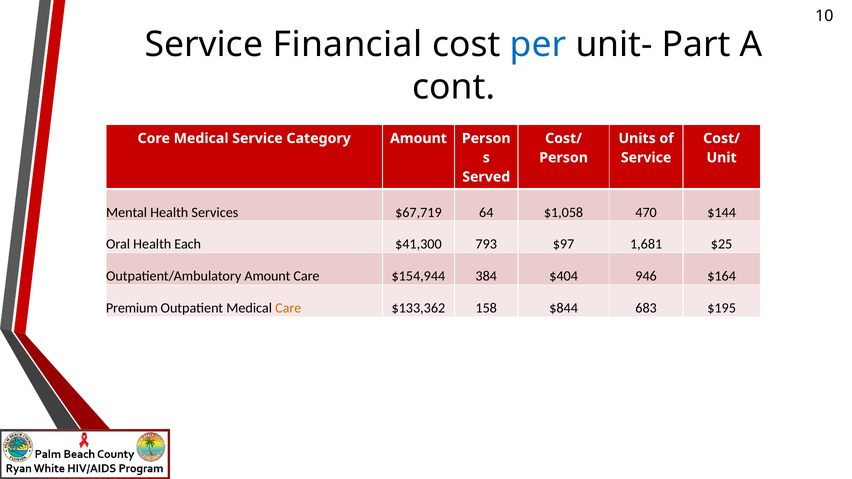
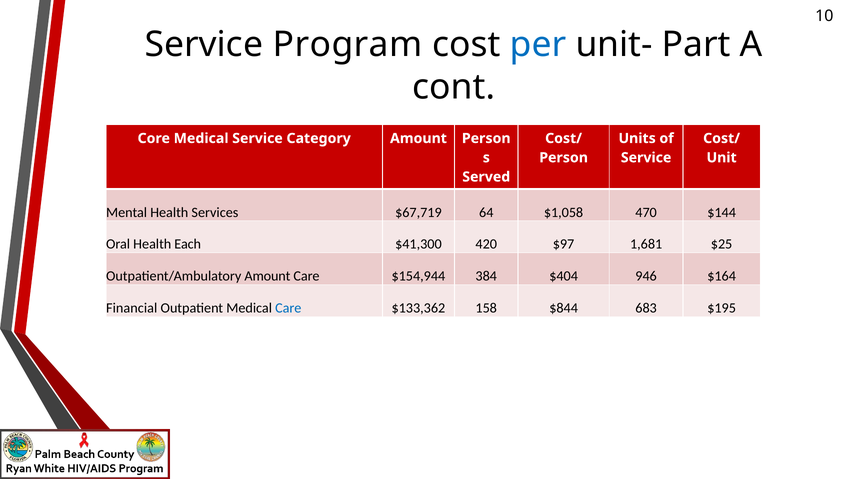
Financial: Financial -> Program
793: 793 -> 420
Premium: Premium -> Financial
Care at (288, 308) colour: orange -> blue
